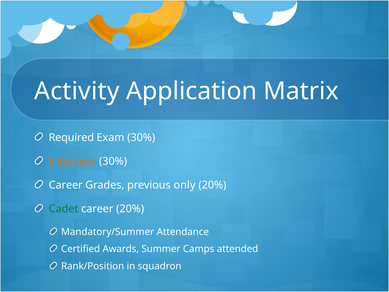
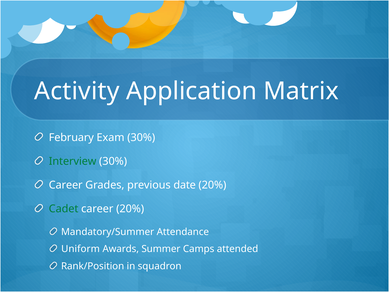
Required: Required -> February
Interview colour: orange -> green
only: only -> date
Certified: Certified -> Uniform
